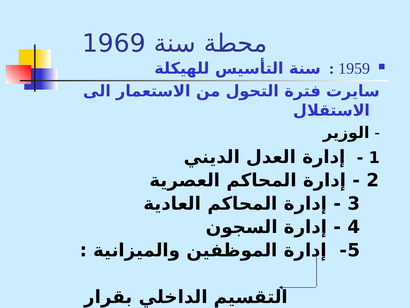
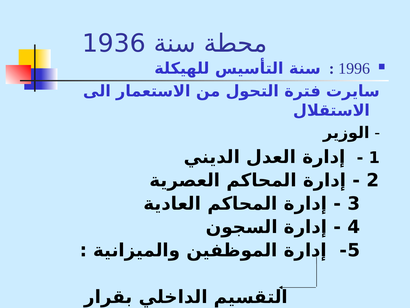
1969: 1969 -> 1936
1959: 1959 -> 1996
